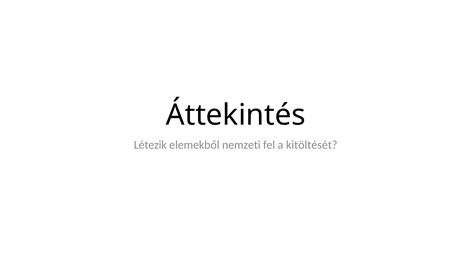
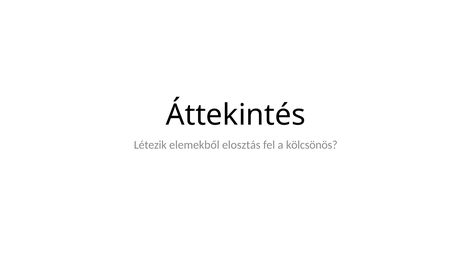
nemzeti: nemzeti -> elosztás
kitöltését: kitöltését -> kölcsönös
